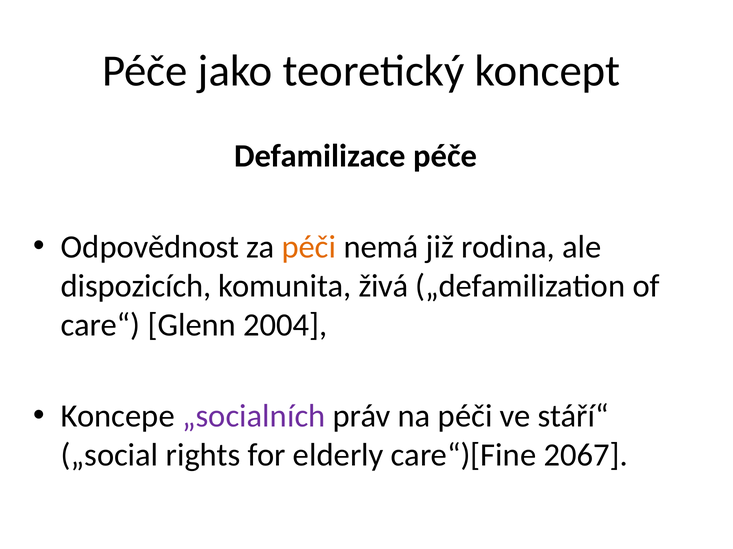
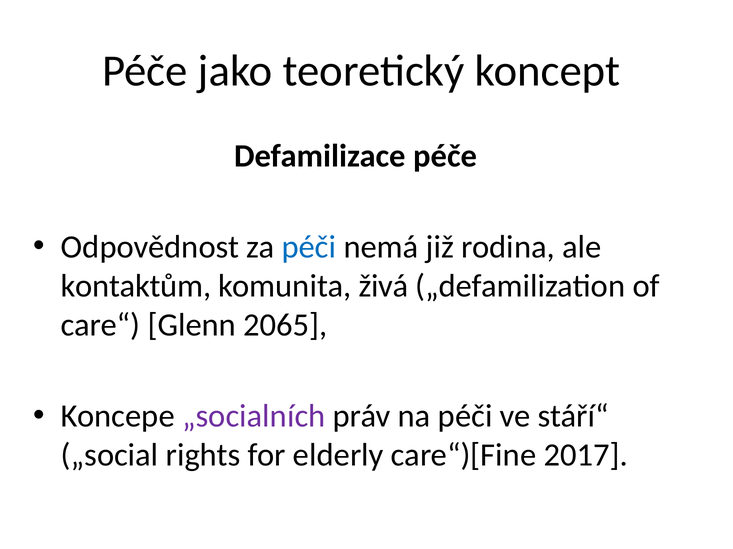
péči at (309, 247) colour: orange -> blue
dispozicích: dispozicích -> kontaktům
2004: 2004 -> 2065
2067: 2067 -> 2017
